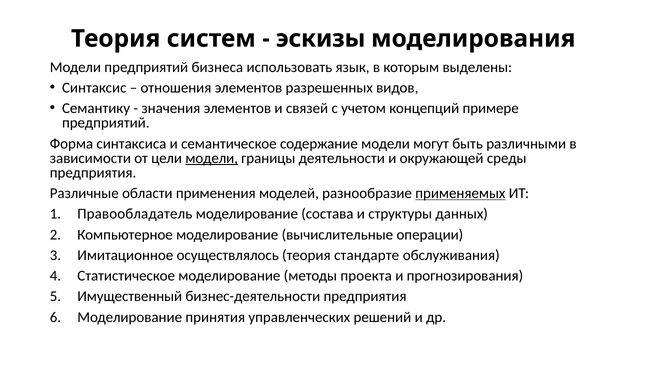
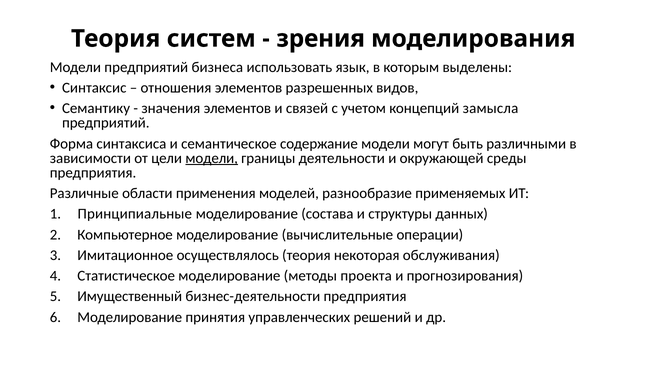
эскизы: эскизы -> зрения
примере: примере -> замысла
применяемых underline: present -> none
Правообладатель: Правообладатель -> Принципиальные
стандарте: стандарте -> некоторая
